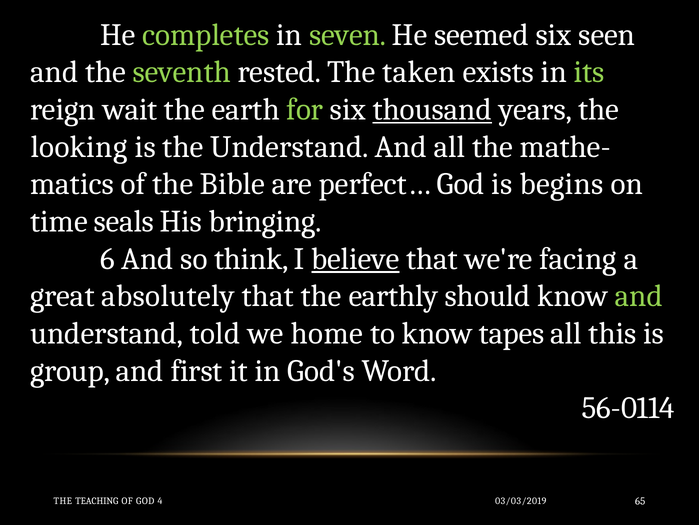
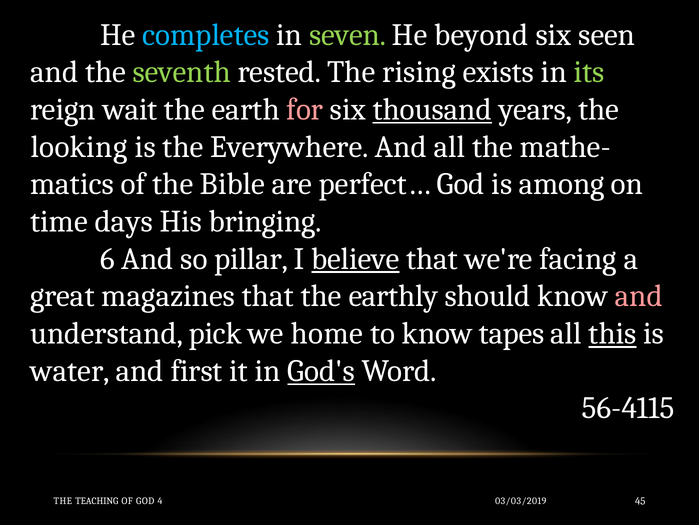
completes colour: light green -> light blue
seemed: seemed -> beyond
taken: taken -> rising
for colour: light green -> pink
the Understand: Understand -> Everywhere
begins: begins -> among
seals: seals -> days
think: think -> pillar
absolutely: absolutely -> magazines
and at (639, 296) colour: light green -> pink
told: told -> pick
this underline: none -> present
group: group -> water
God's underline: none -> present
56-0114: 56-0114 -> 56-4115
65: 65 -> 45
